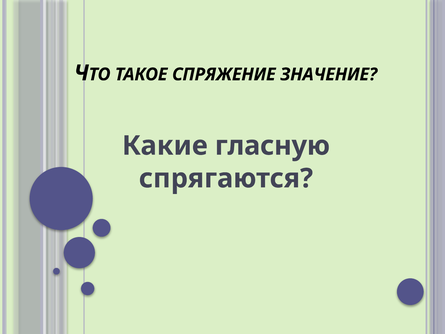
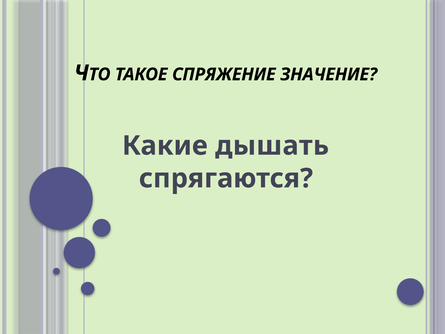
гласную: гласную -> дышать
